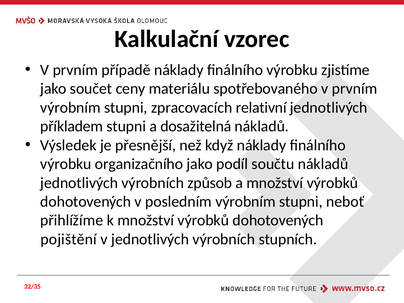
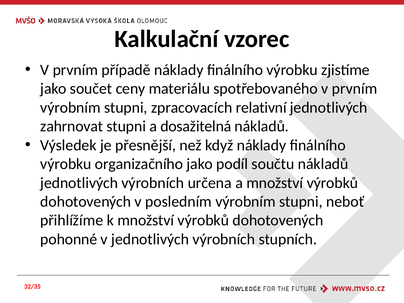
příkladem: příkladem -> zahrnovat
způsob: způsob -> určena
pojištění: pojištění -> pohonné
